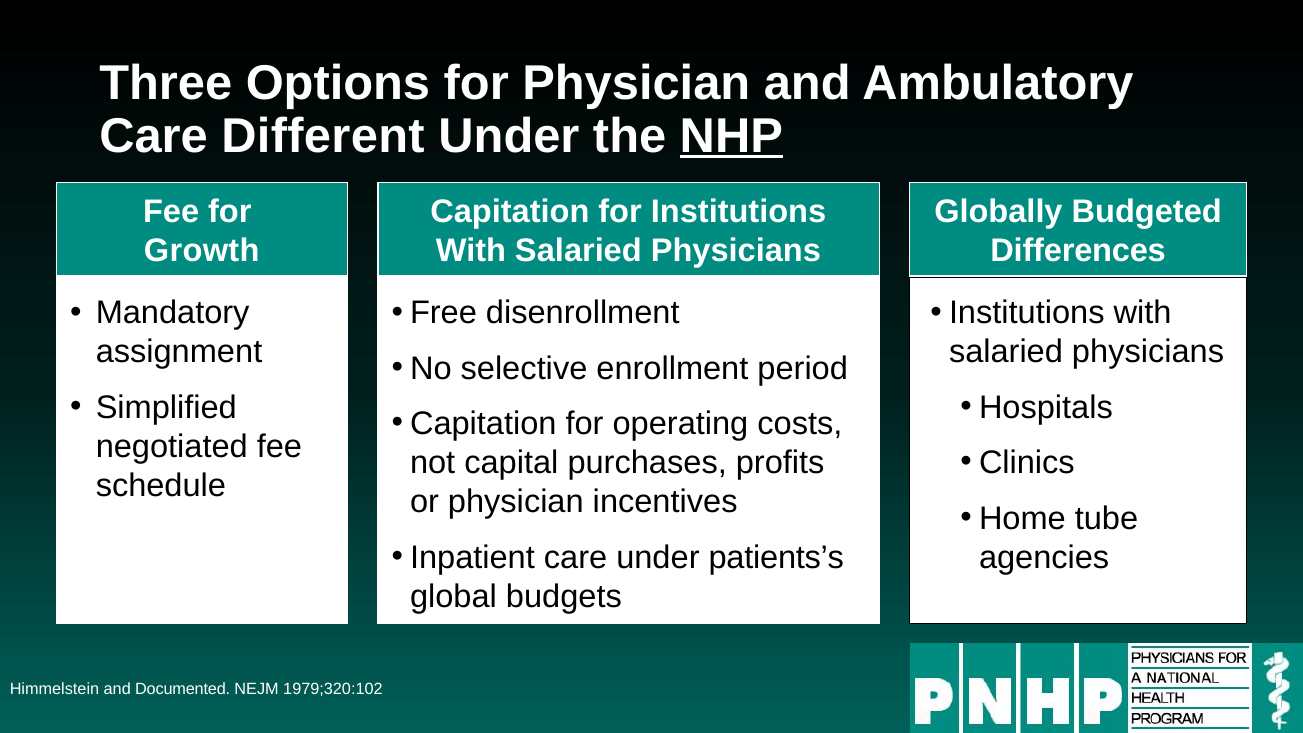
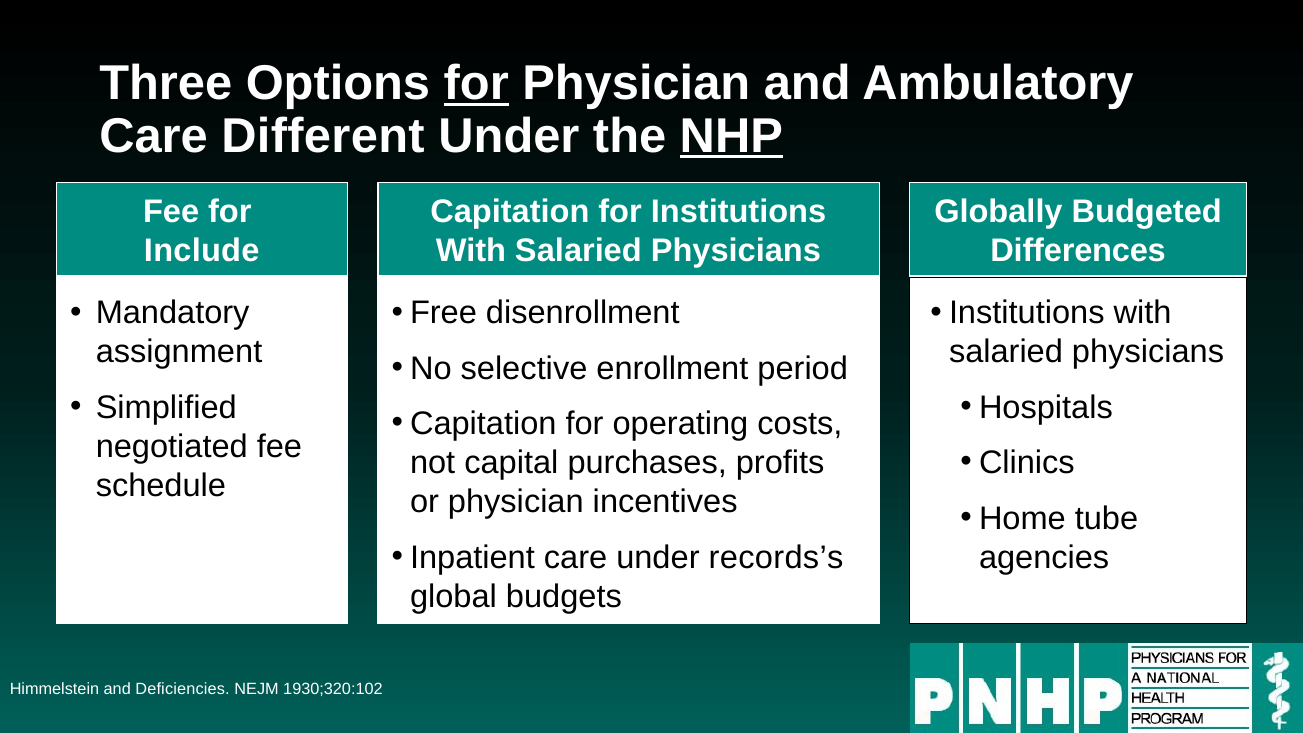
for at (476, 83) underline: none -> present
Growth: Growth -> Include
patients’s: patients’s -> records’s
Documented: Documented -> Deficiencies
1979;320:102: 1979;320:102 -> 1930;320:102
